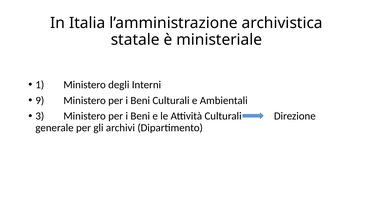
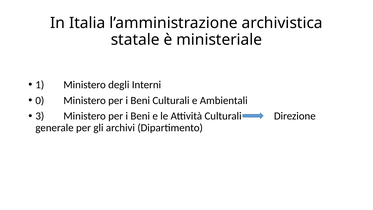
9: 9 -> 0
